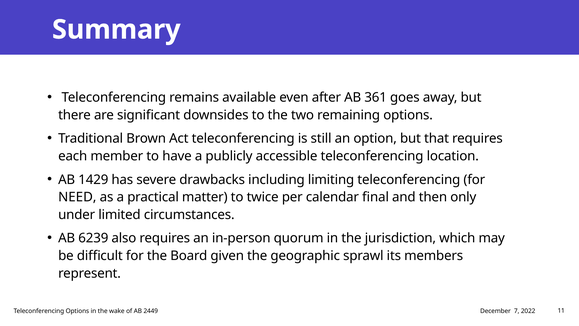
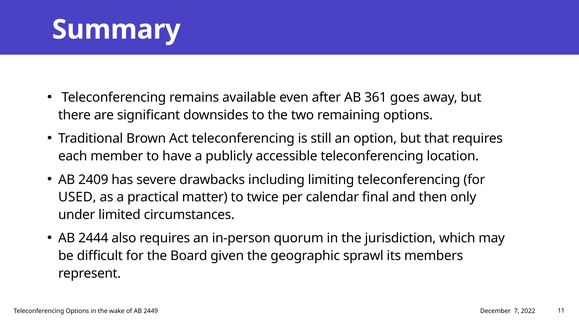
1429: 1429 -> 2409
NEED: NEED -> USED
6239: 6239 -> 2444
